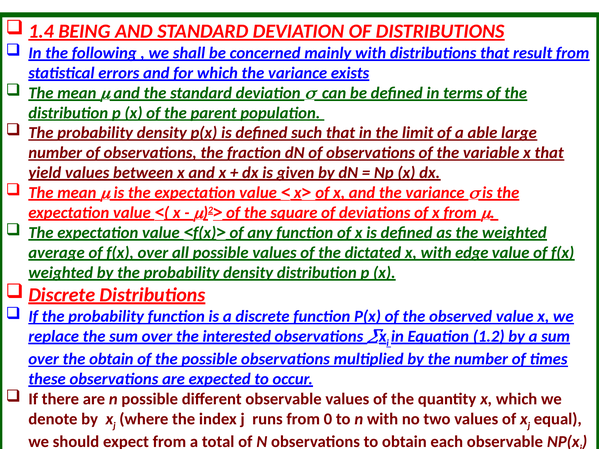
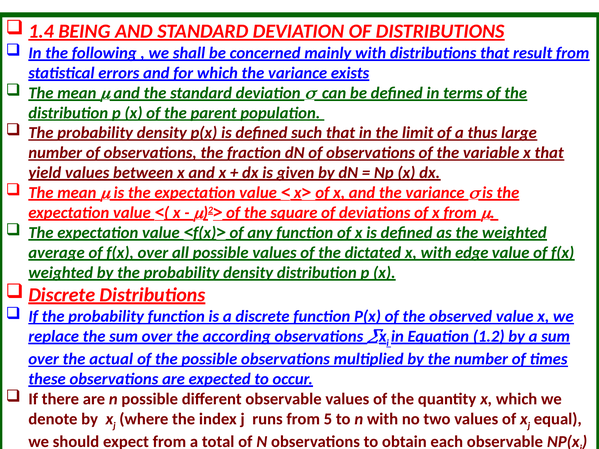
able: able -> thus
interested: interested -> according
the obtain: obtain -> actual
0: 0 -> 5
